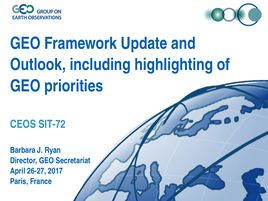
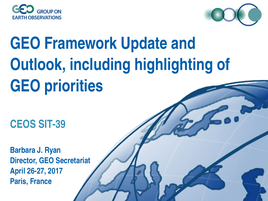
SIT-72: SIT-72 -> SIT-39
